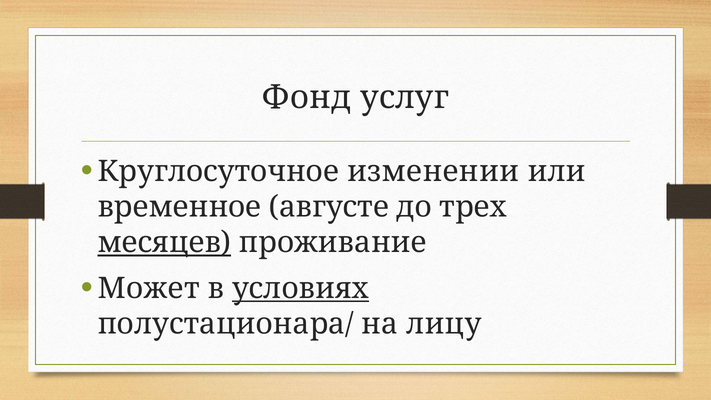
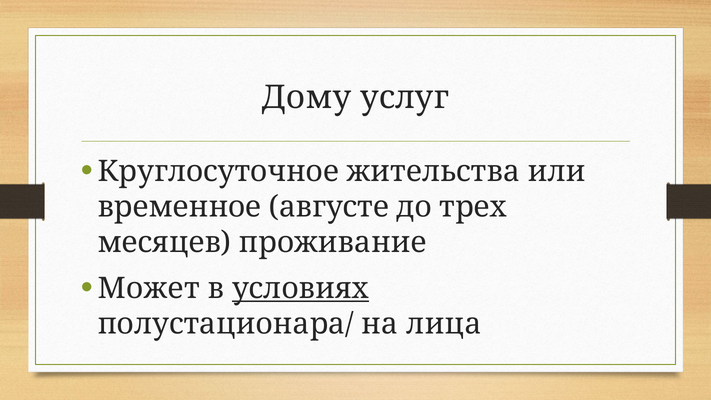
Фонд: Фонд -> Дому
изменении: изменении -> жительства
месяцев underline: present -> none
лицу: лицу -> лица
